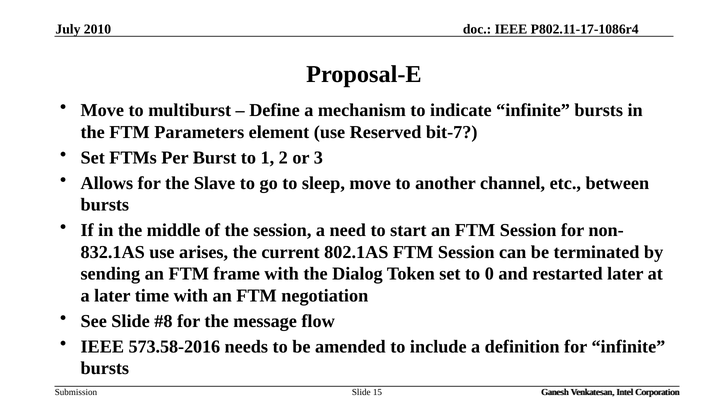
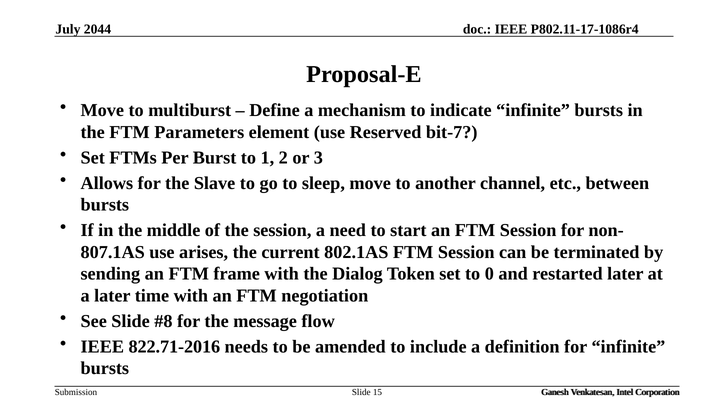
2010: 2010 -> 2044
832.1AS: 832.1AS -> 807.1AS
573.58-2016: 573.58-2016 -> 822.71-2016
